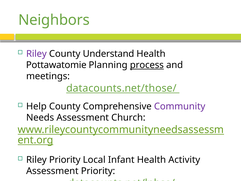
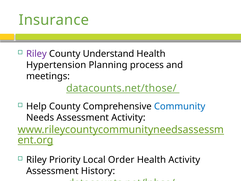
Neighbors: Neighbors -> Insurance
Pottawatomie: Pottawatomie -> Hypertension
process underline: present -> none
Community colour: purple -> blue
Assessment Church: Church -> Activity
Infant: Infant -> Order
Assessment Priority: Priority -> History
